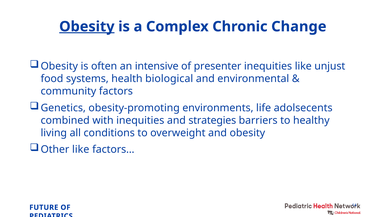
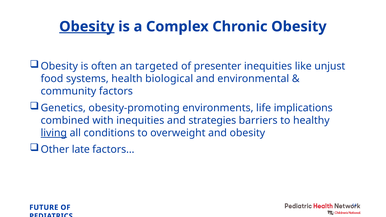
Chronic Change: Change -> Obesity
intensive: intensive -> targeted
adolsecents: adolsecents -> implications
living underline: none -> present
Other like: like -> late
